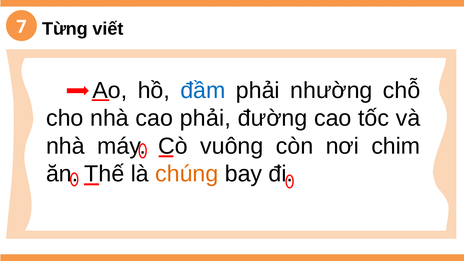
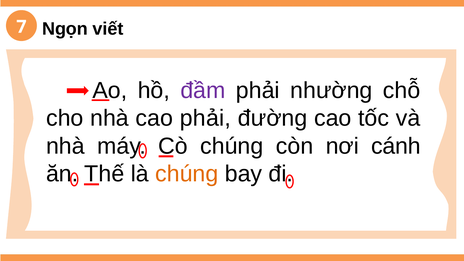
Từng: Từng -> Ngọn
đầm colour: blue -> purple
Cò vuông: vuông -> chúng
chim: chim -> cánh
